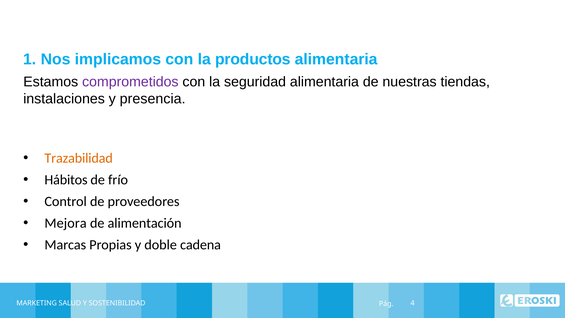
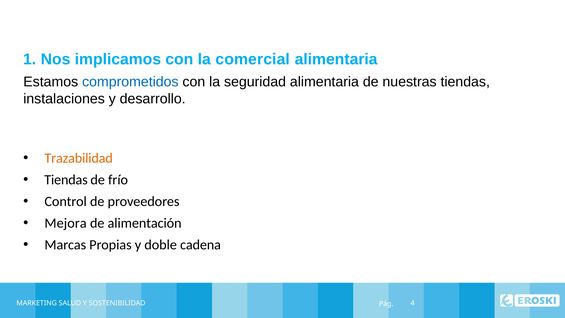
productos: productos -> comercial
comprometidos colour: purple -> blue
presencia: presencia -> desarrollo
Hábitos at (66, 180): Hábitos -> Tiendas
